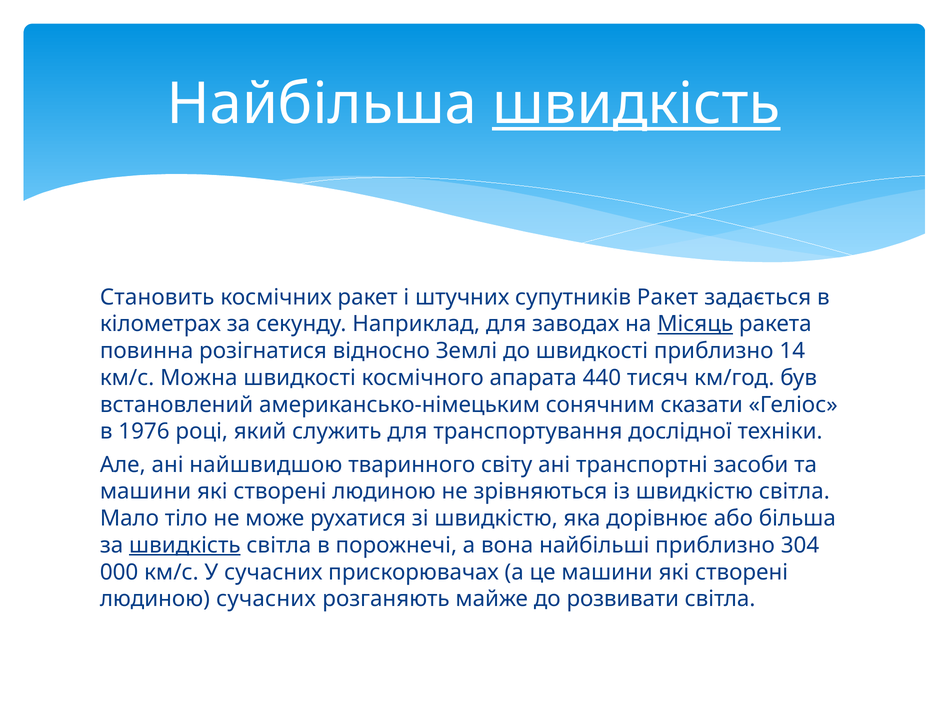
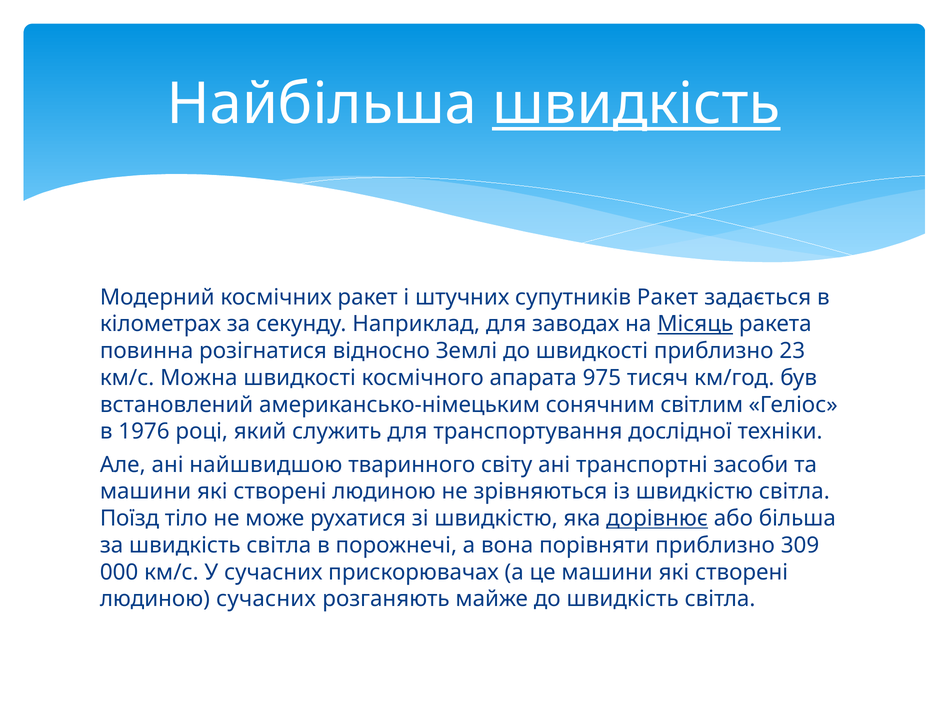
Становить: Становить -> Модерний
14: 14 -> 23
440: 440 -> 975
сказати: сказати -> світлим
Мало: Мало -> Поїзд
дорівнює underline: none -> present
швидкість at (185, 545) underline: present -> none
найбільші: найбільші -> порівняти
304: 304 -> 309
до розвивати: розвивати -> швидкість
